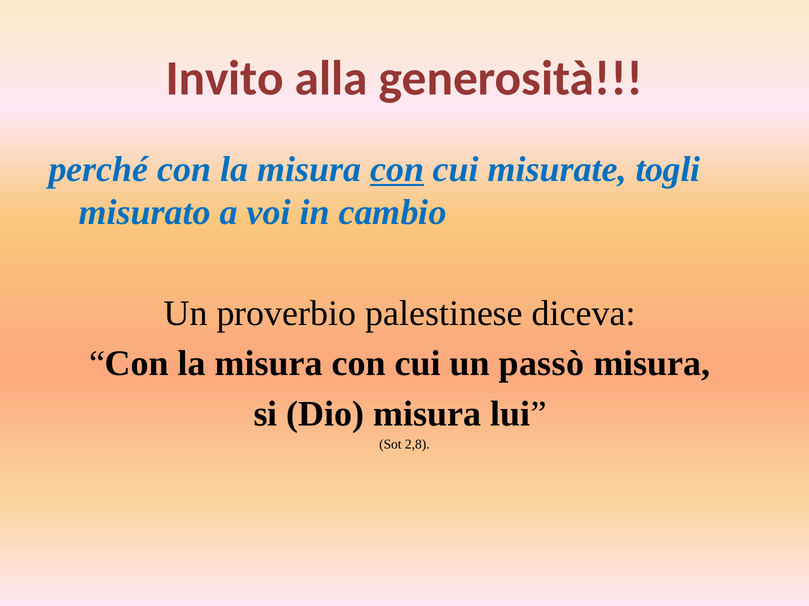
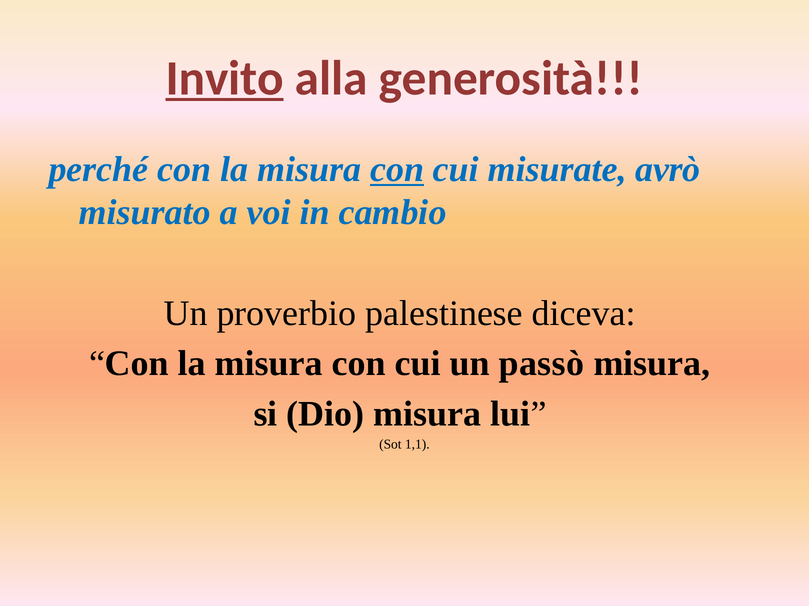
Invito underline: none -> present
togli: togli -> avrò
2,8: 2,8 -> 1,1
